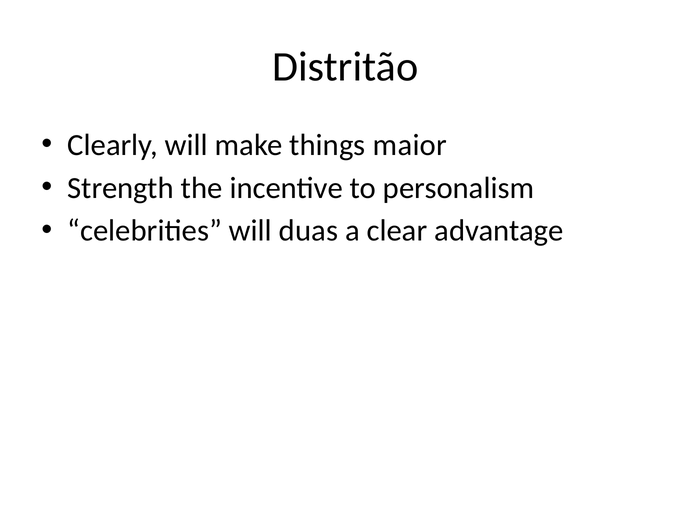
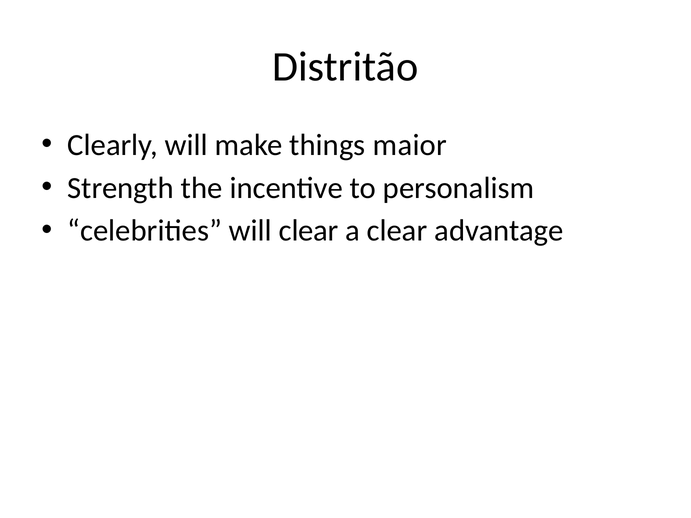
will duas: duas -> clear
